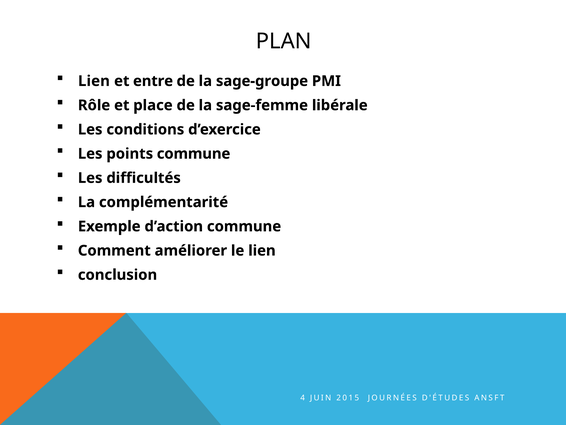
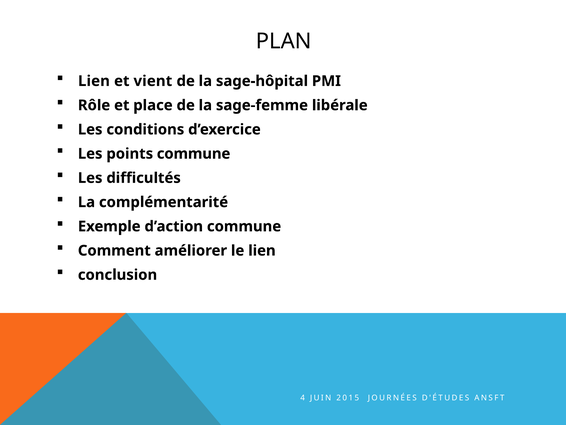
entre: entre -> vient
sage-groupe: sage-groupe -> sage-hôpital
